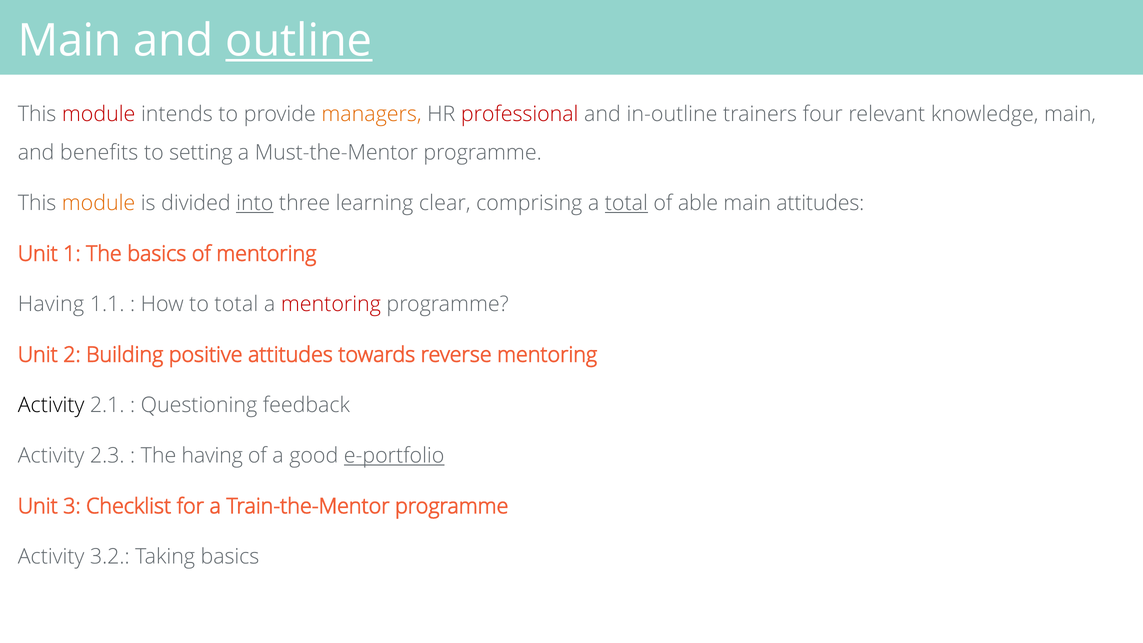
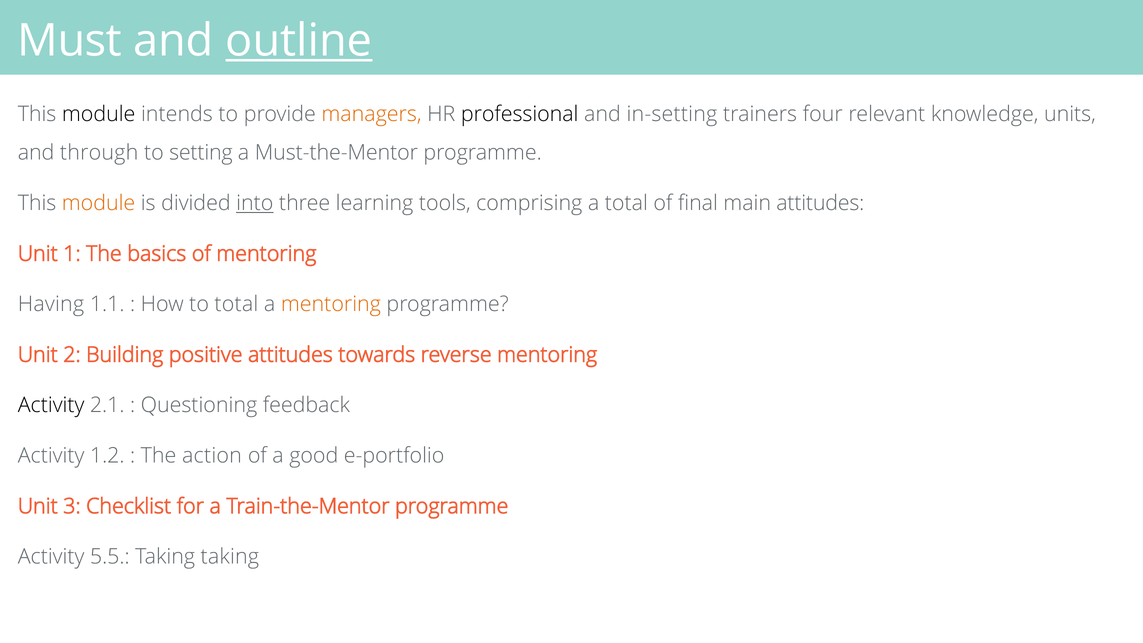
Main at (70, 41): Main -> Must
module at (99, 114) colour: red -> black
professional colour: red -> black
in-outline: in-outline -> in-setting
knowledge main: main -> units
benefits: benefits -> through
clear: clear -> tools
total at (626, 203) underline: present -> none
able: able -> final
mentoring at (331, 304) colour: red -> orange
2.3: 2.3 -> 1.2
The having: having -> action
e-portfolio underline: present -> none
3.2: 3.2 -> 5.5
Taking basics: basics -> taking
